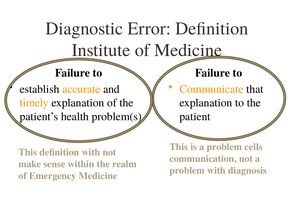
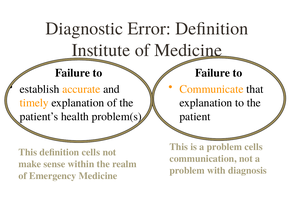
definition with: with -> cells
